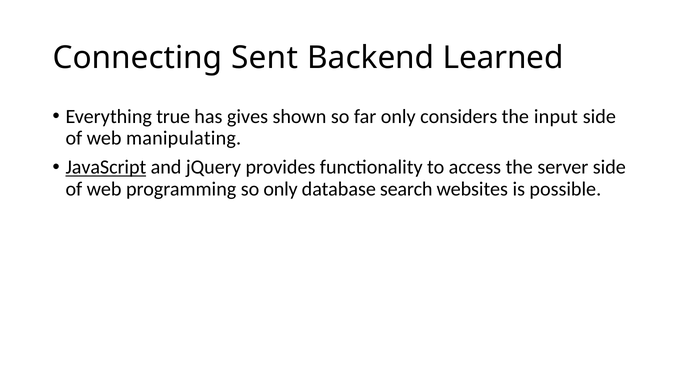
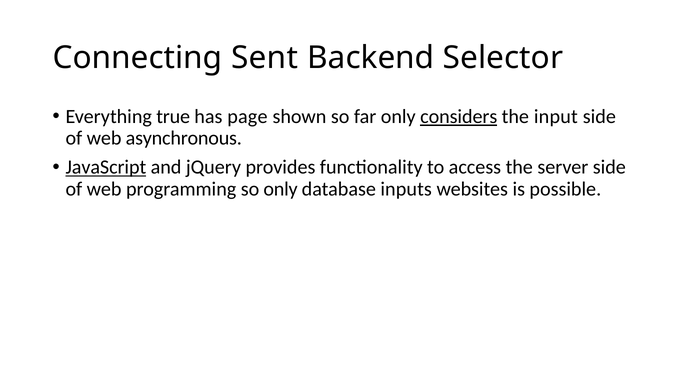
Learned: Learned -> Selector
gives: gives -> page
considers underline: none -> present
manipulating: manipulating -> asynchronous
search: search -> inputs
